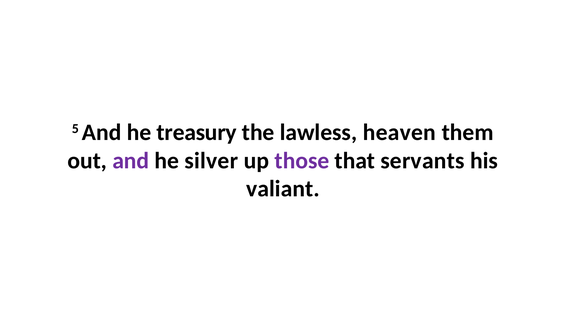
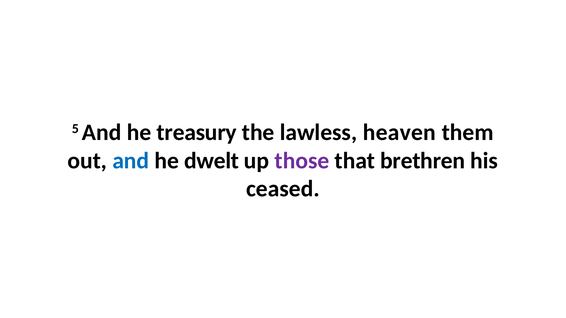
and at (131, 161) colour: purple -> blue
silver: silver -> dwelt
servants: servants -> brethren
valiant: valiant -> ceased
